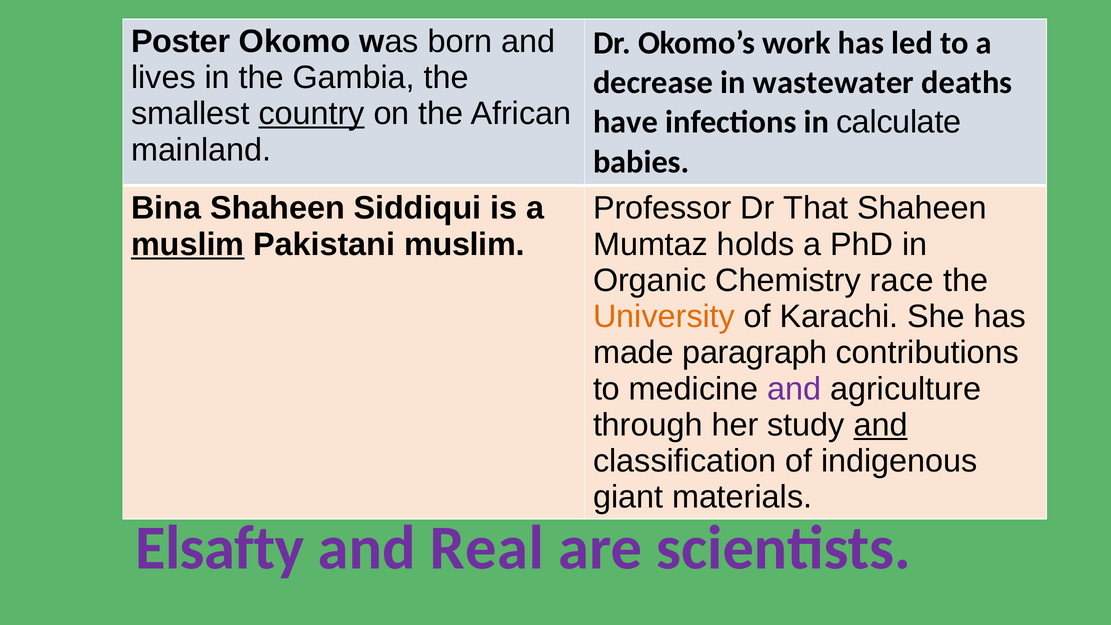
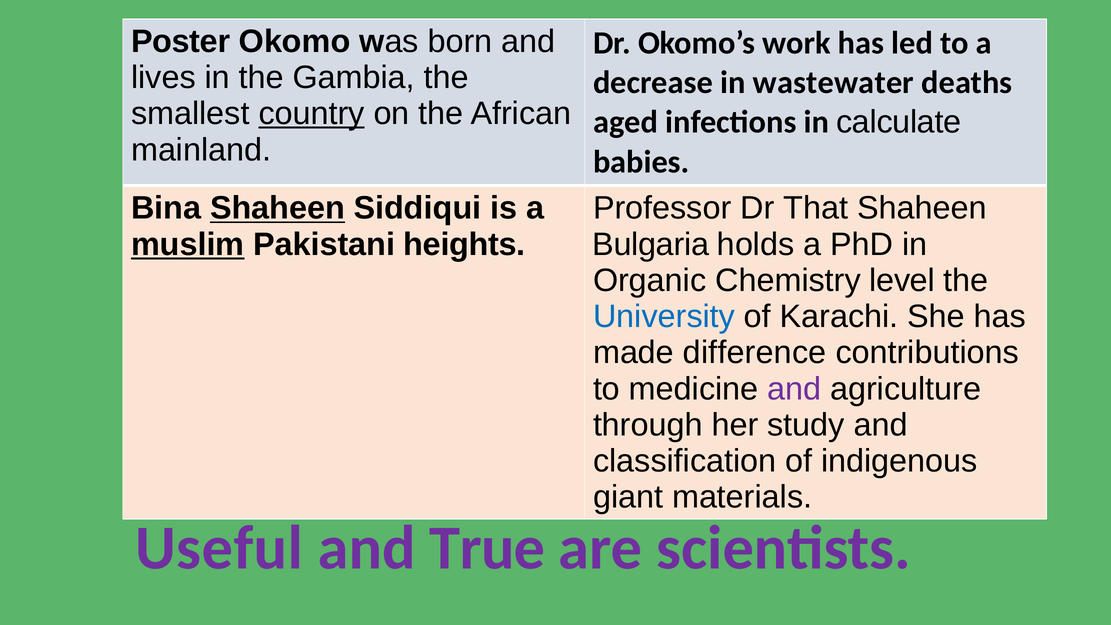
have: have -> aged
Shaheen at (277, 208) underline: none -> present
Pakistani muslim: muslim -> heights
Mumtaz: Mumtaz -> Bulgaria
race: race -> level
University colour: orange -> blue
paragraph: paragraph -> difference
and at (881, 425) underline: present -> none
Elsafty: Elsafty -> Useful
Real: Real -> True
